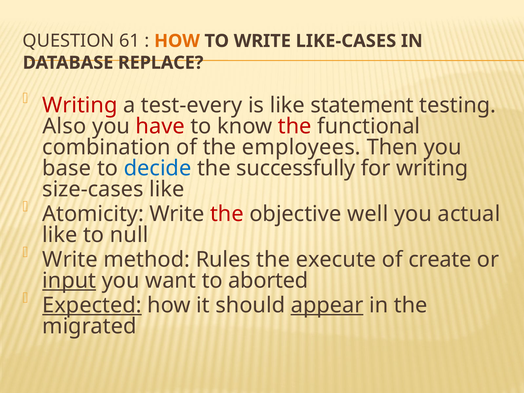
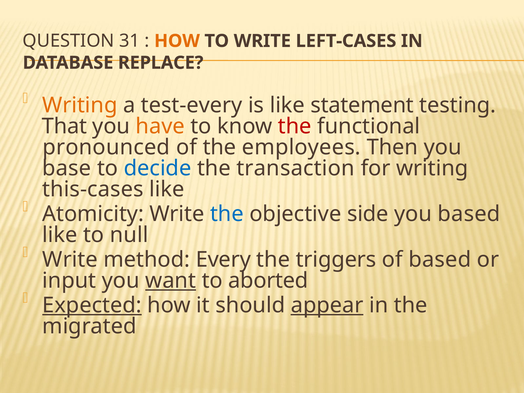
61: 61 -> 31
LIKE-CASES: LIKE-CASES -> LEFT-CASES
Writing at (80, 105) colour: red -> orange
Also: Also -> That
have colour: red -> orange
combination: combination -> pronounced
successfully: successfully -> transaction
size-cases: size-cases -> this-cases
the at (227, 214) colour: red -> blue
well: well -> side
you actual: actual -> based
Rules: Rules -> Every
execute: execute -> triggers
of create: create -> based
input underline: present -> none
want underline: none -> present
